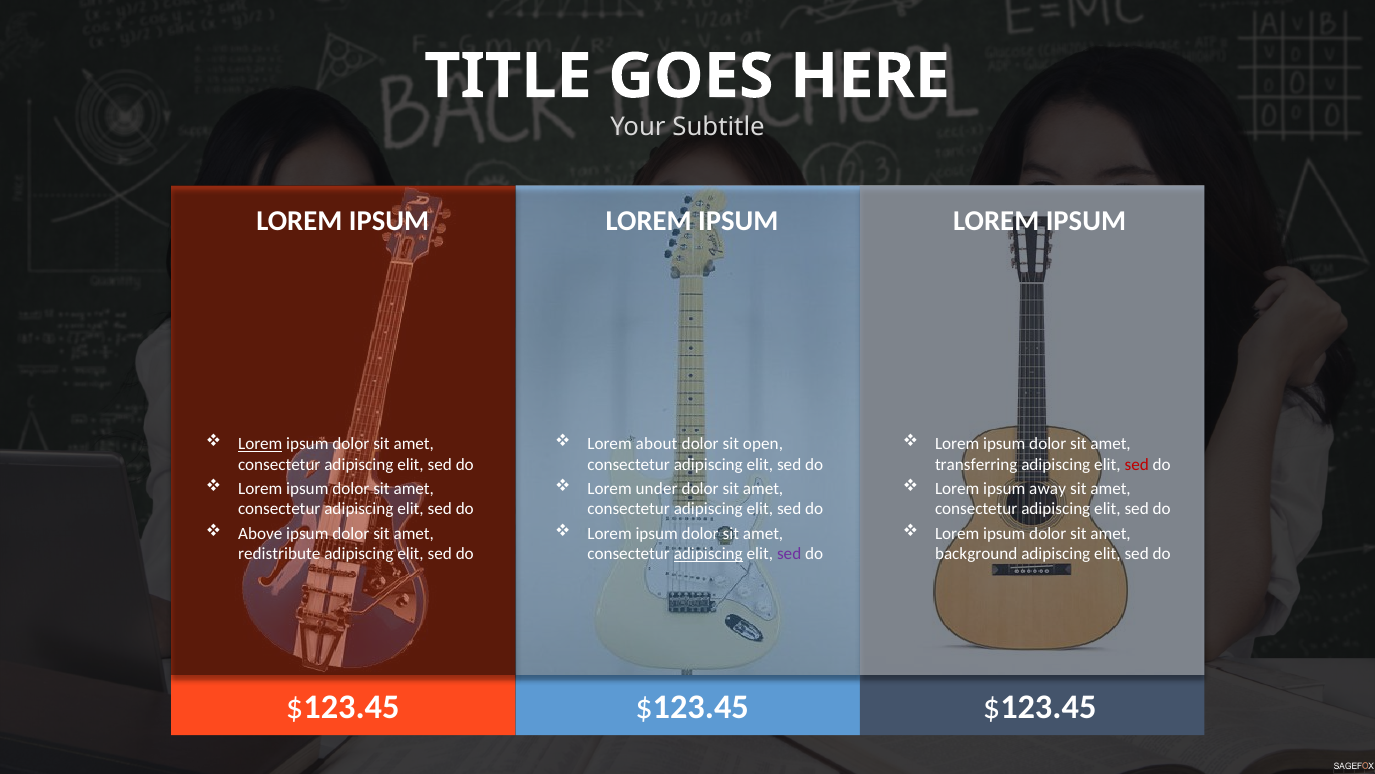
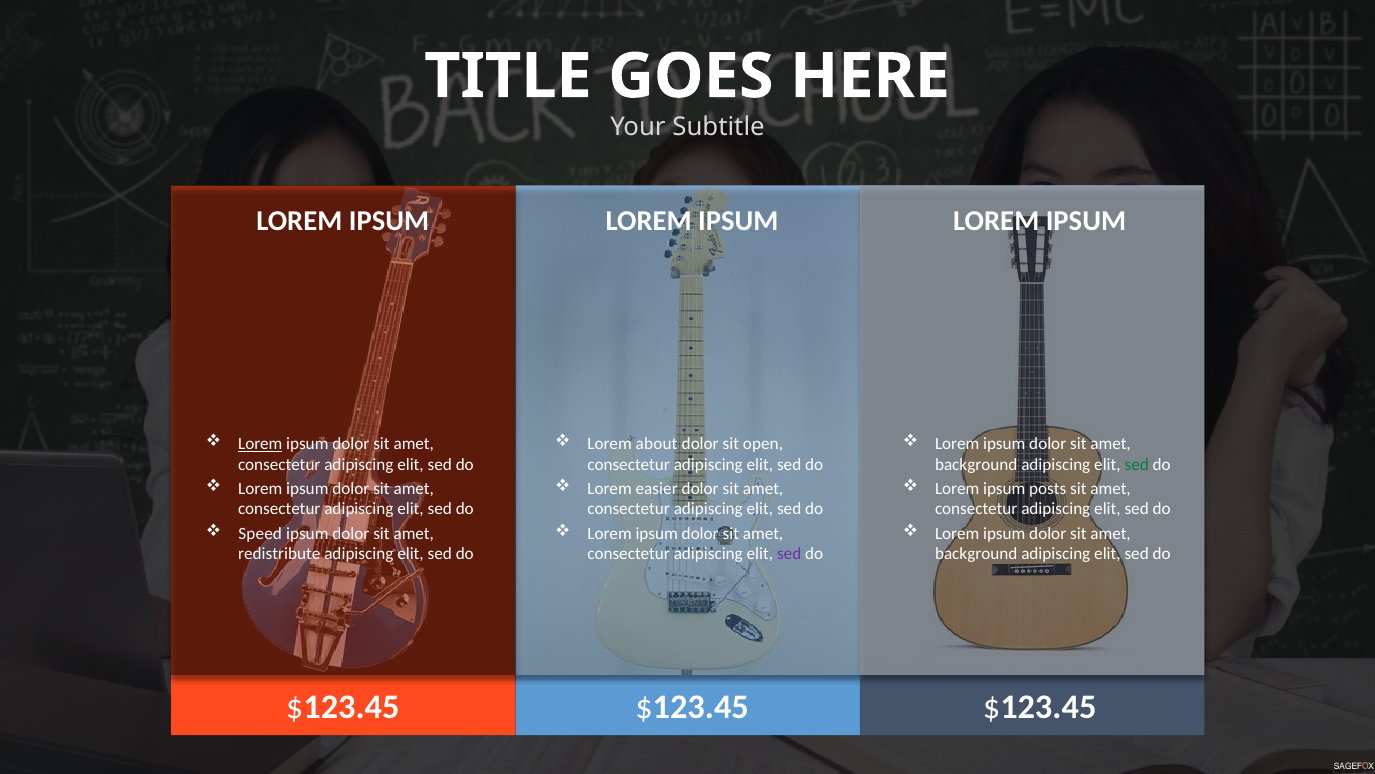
transferring at (976, 464): transferring -> background
sed at (1137, 464) colour: red -> green
under: under -> easier
away: away -> posts
Above: Above -> Speed
adipiscing at (708, 554) underline: present -> none
